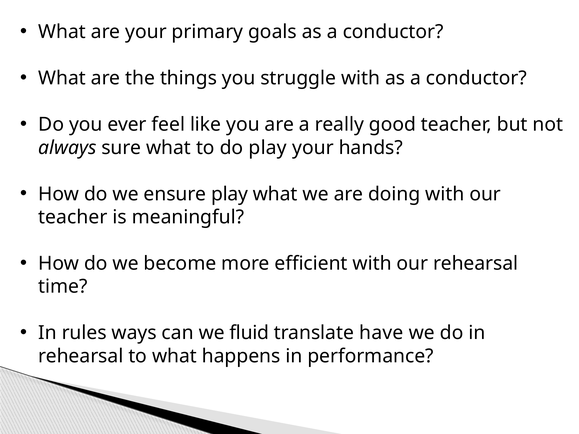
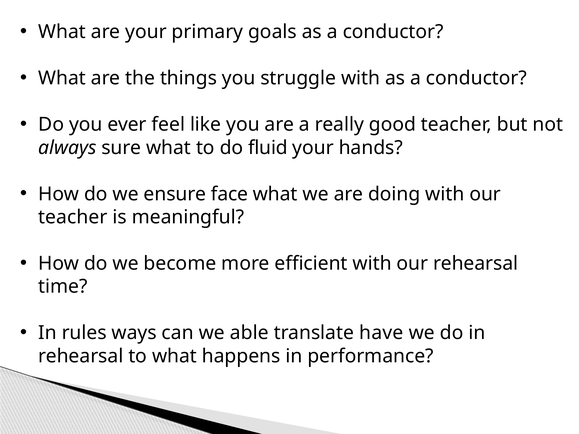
do play: play -> fluid
ensure play: play -> face
fluid: fluid -> able
